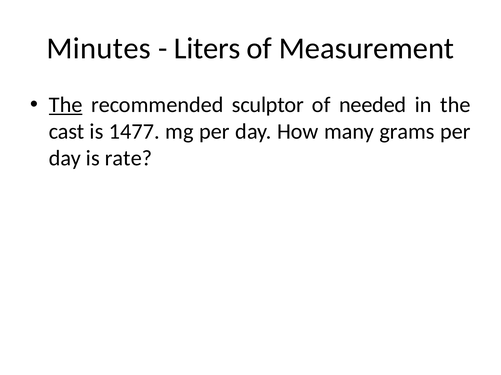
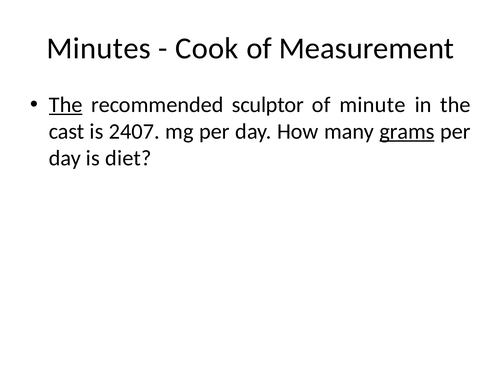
Liters: Liters -> Cook
needed: needed -> minute
1477: 1477 -> 2407
grams underline: none -> present
rate: rate -> diet
